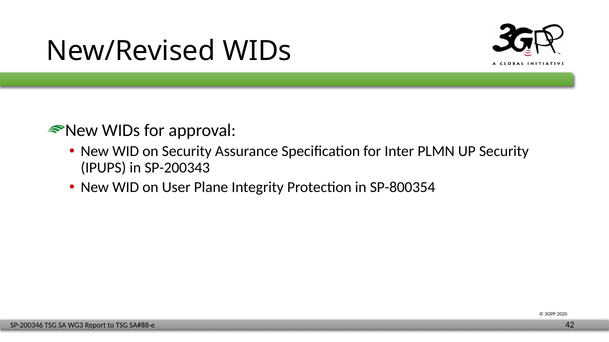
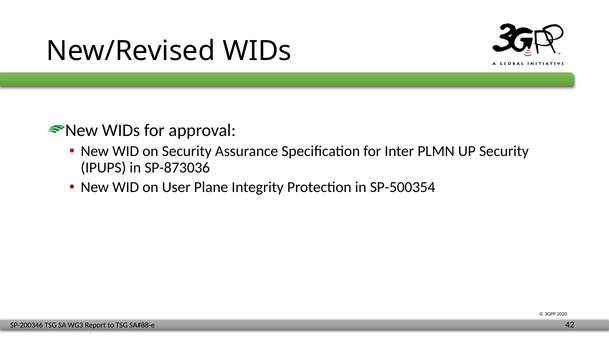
SP-200343: SP-200343 -> SP-873036
SP-800354: SP-800354 -> SP-500354
